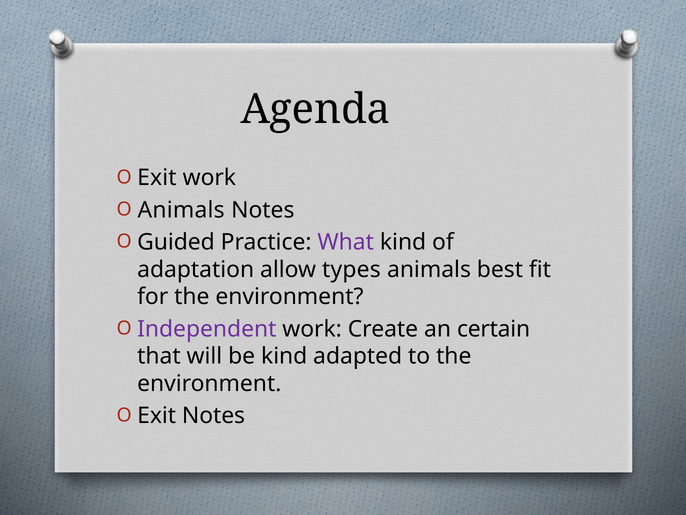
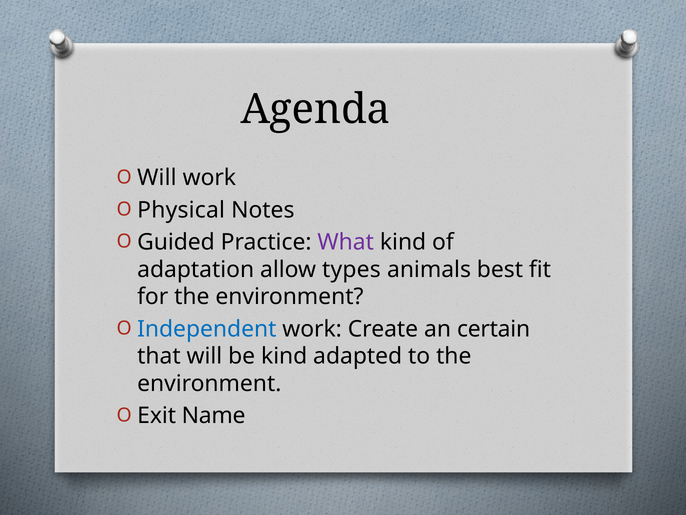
Exit at (157, 178): Exit -> Will
Animals at (181, 210): Animals -> Physical
Independent colour: purple -> blue
Exit Notes: Notes -> Name
